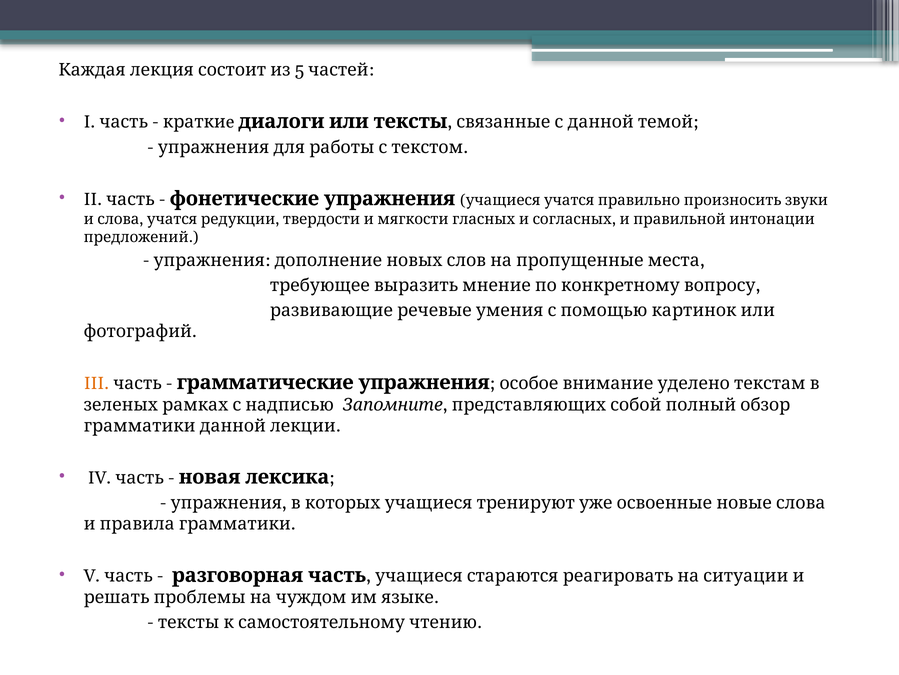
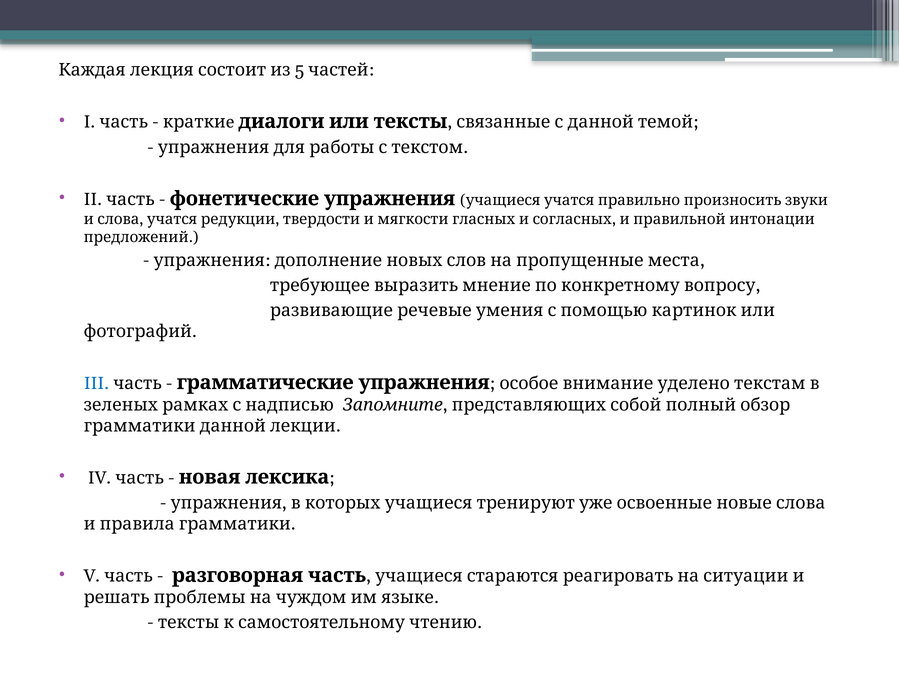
III colour: orange -> blue
